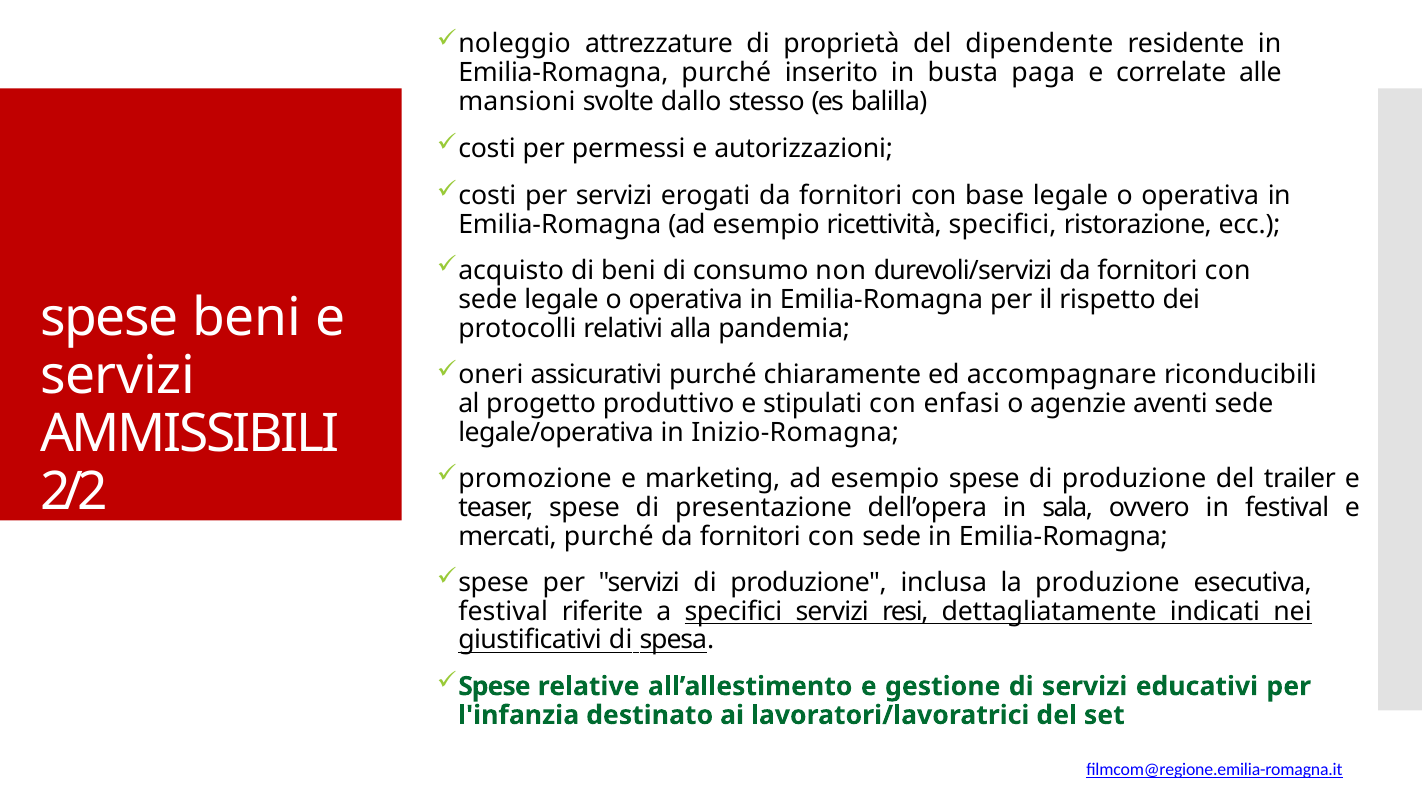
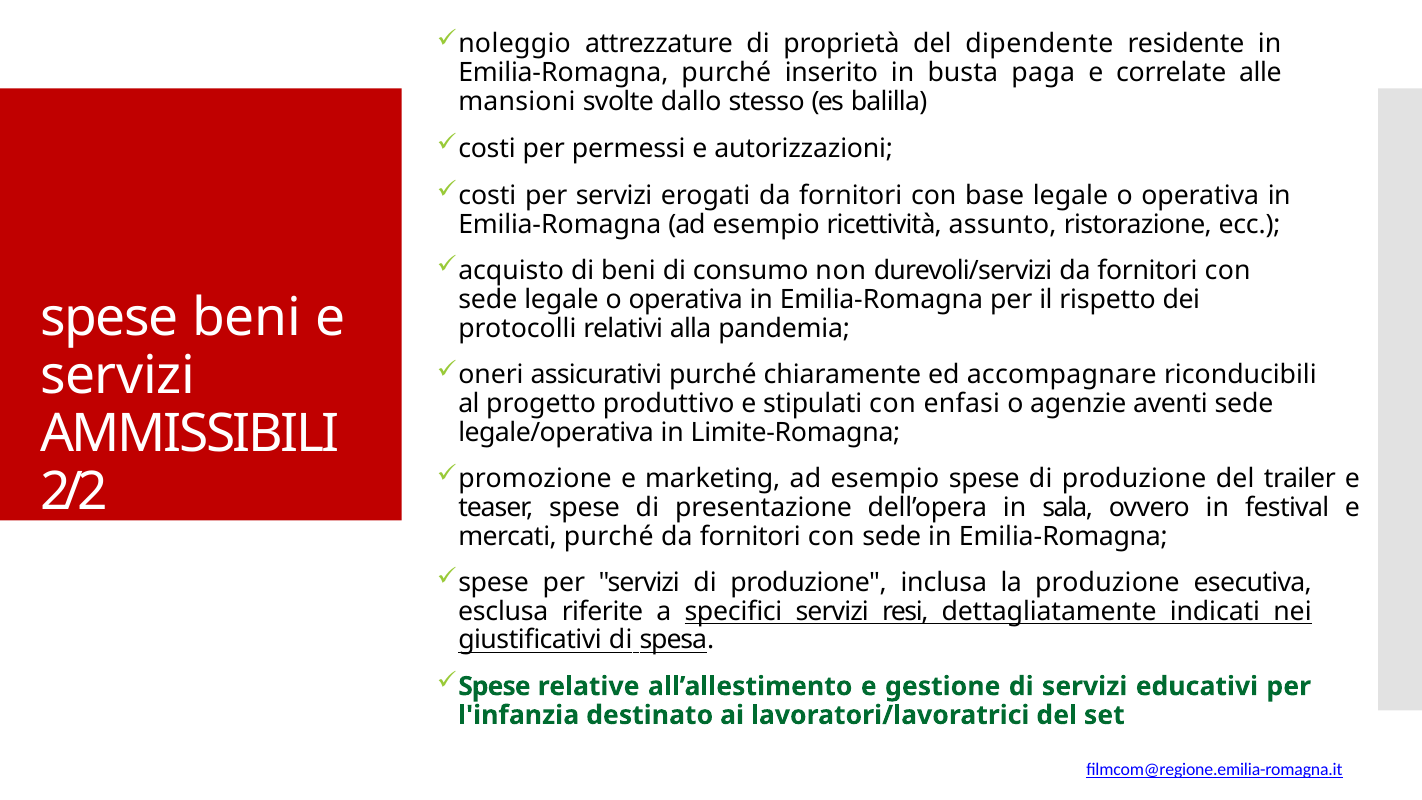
ricettività specifici: specifici -> assunto
Inizio-Romagna: Inizio-Romagna -> Limite-Romagna
festival at (503, 611): festival -> esclusa
